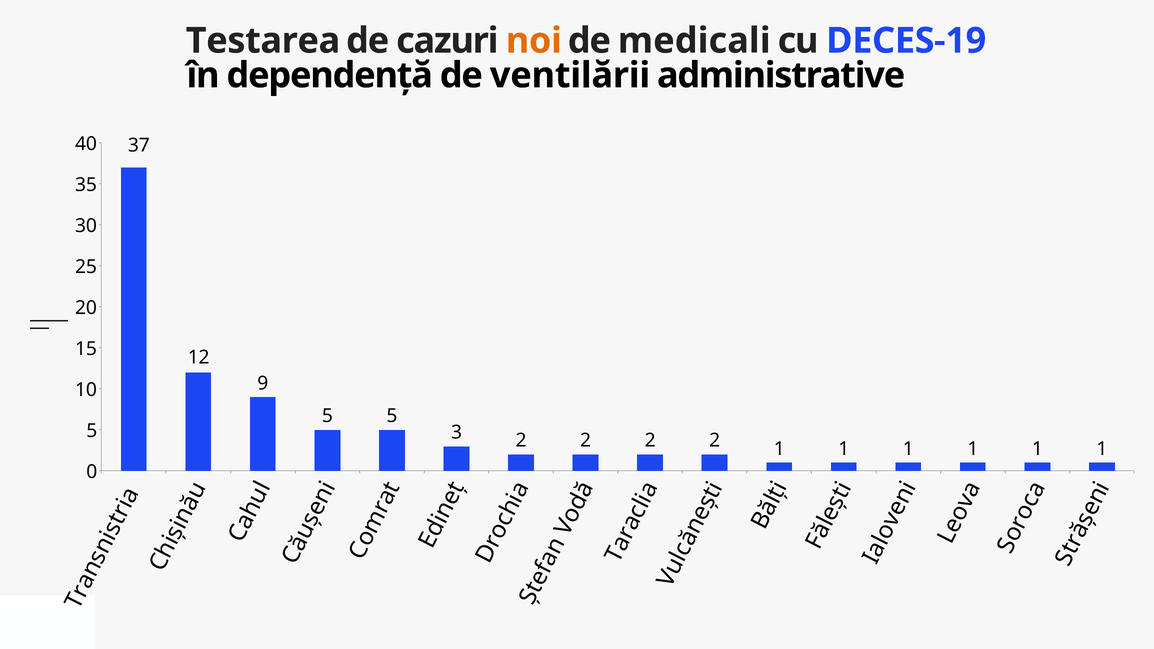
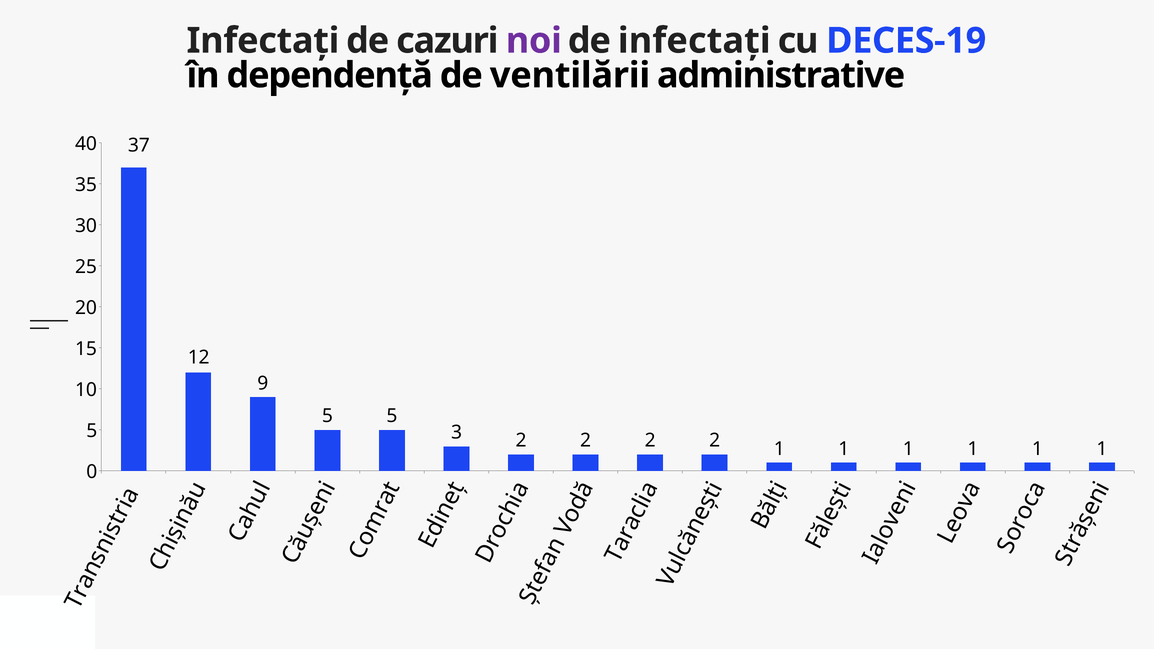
Testarea at (263, 41): Testarea -> Infectați
noi colour: orange -> purple
de medicali: medicali -> infectați
